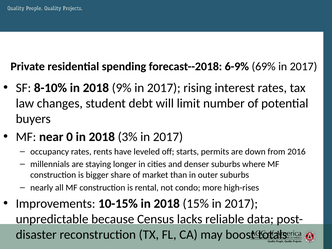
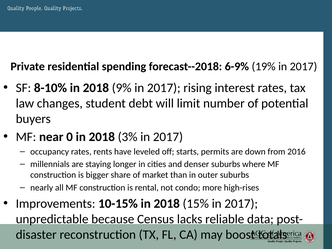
69%: 69% -> 19%
